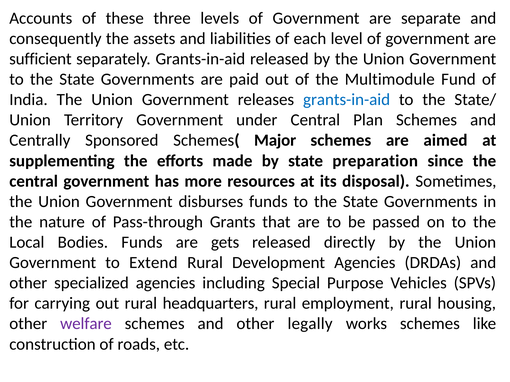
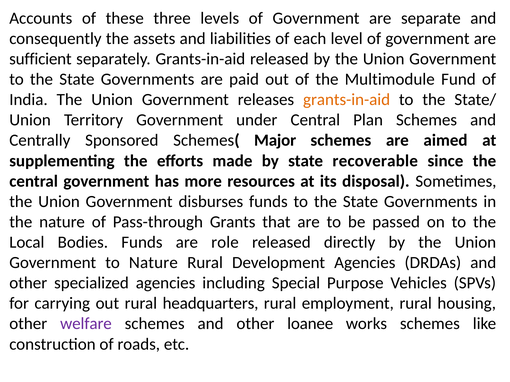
grants-in-aid at (347, 100) colour: blue -> orange
preparation: preparation -> recoverable
gets: gets -> role
to Extend: Extend -> Nature
legally: legally -> loanee
